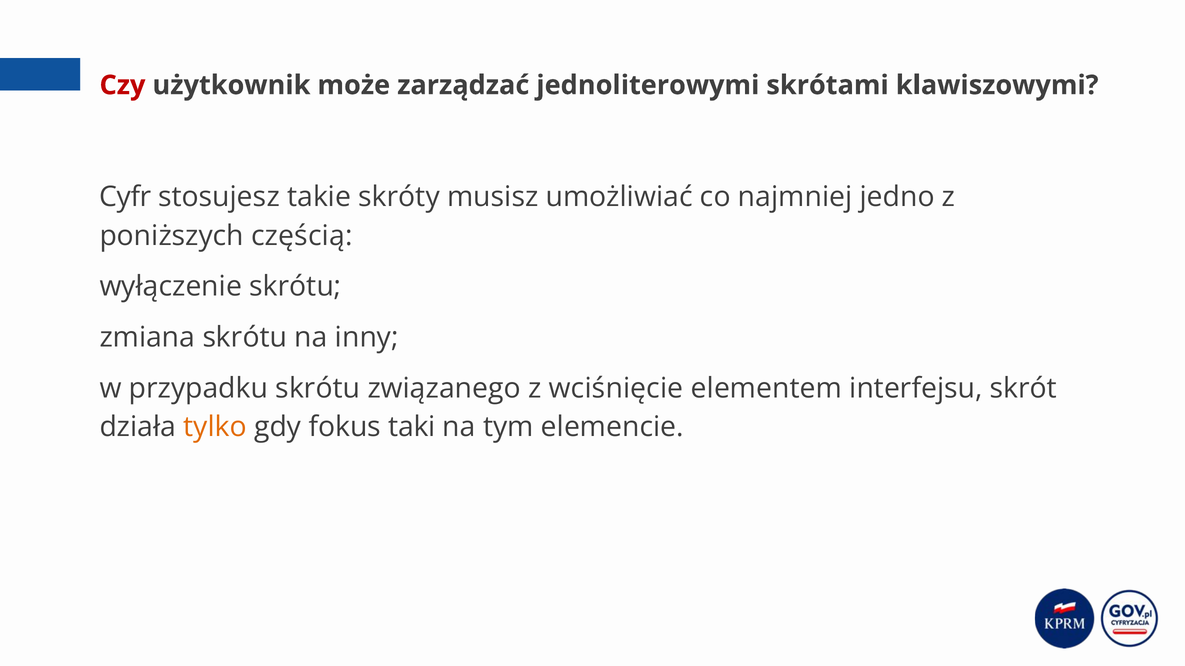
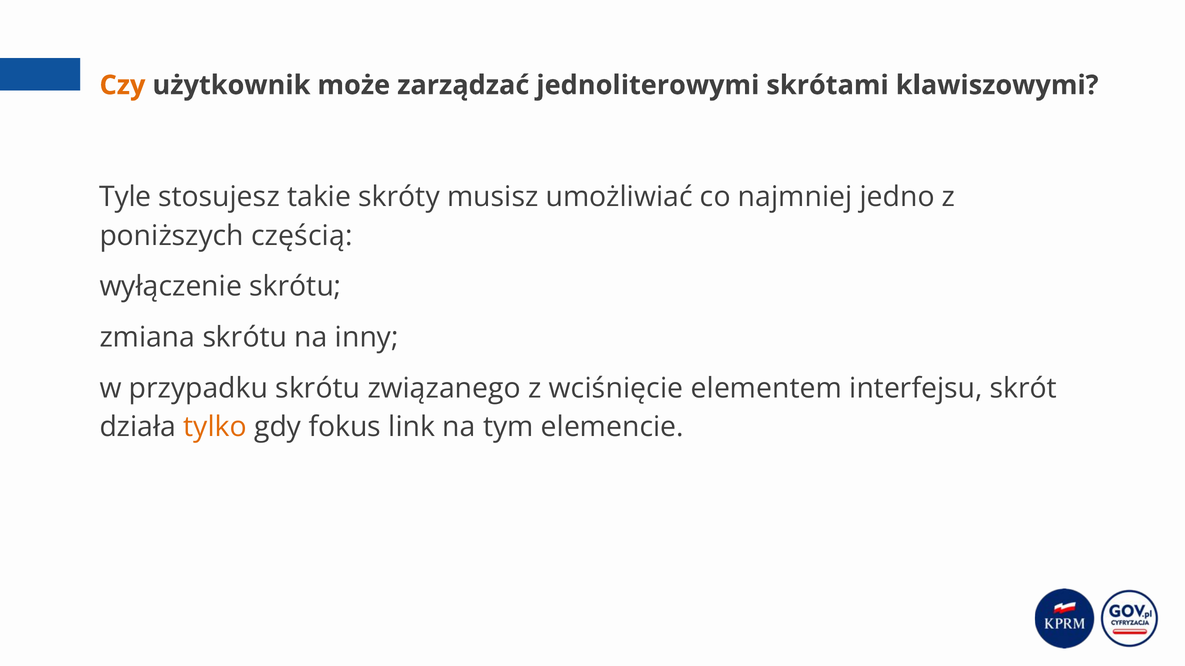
Czy colour: red -> orange
Cyfr: Cyfr -> Tyle
taki: taki -> link
